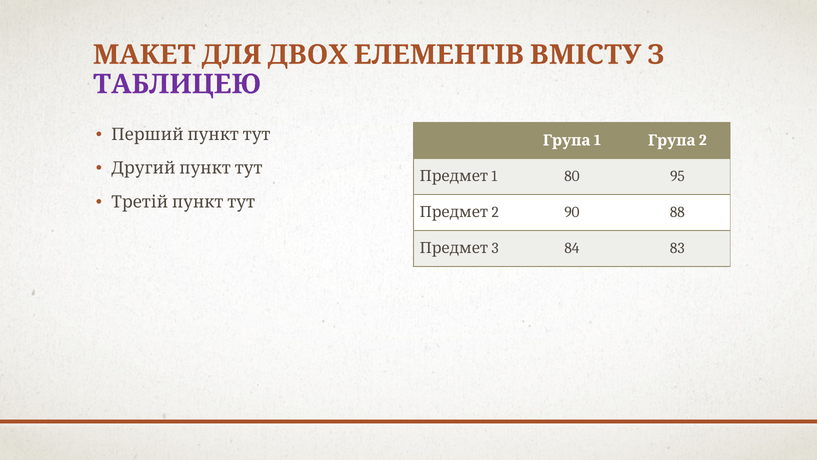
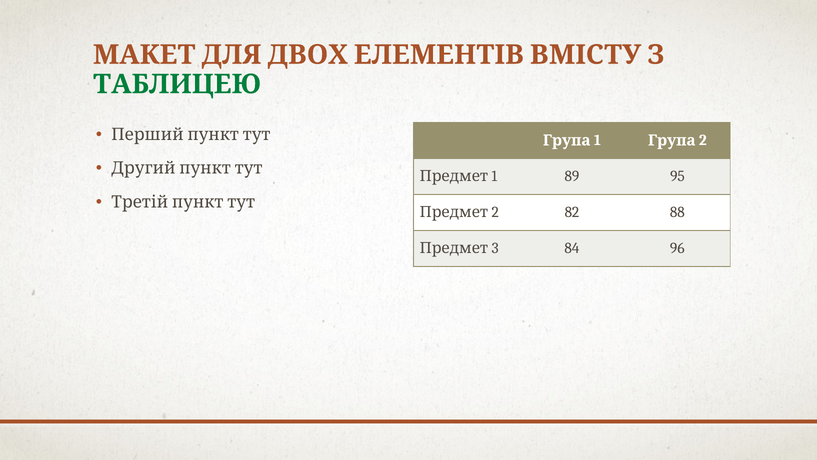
ТАБЛИЦЕЮ colour: purple -> green
80: 80 -> 89
90: 90 -> 82
83: 83 -> 96
